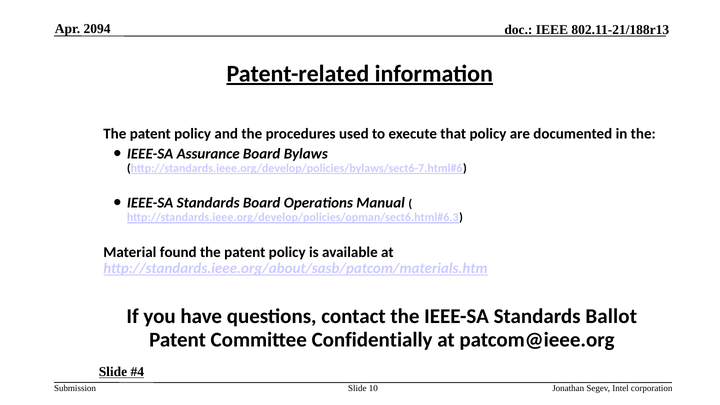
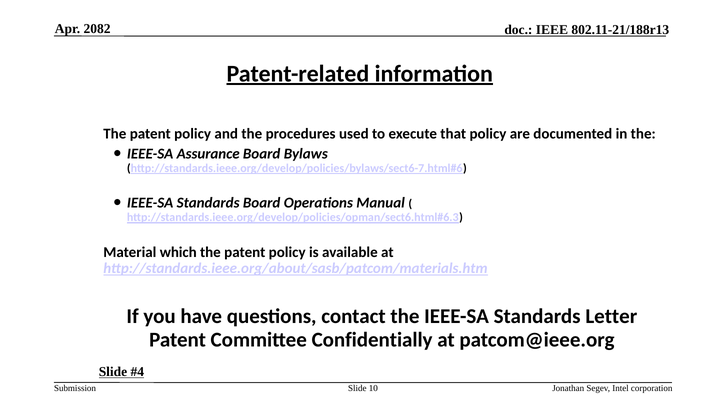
2094: 2094 -> 2082
found: found -> which
Ballot: Ballot -> Letter
